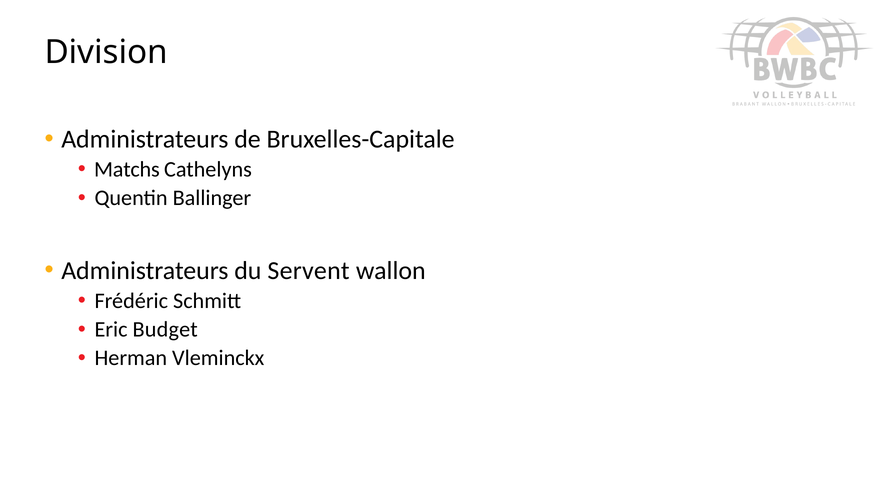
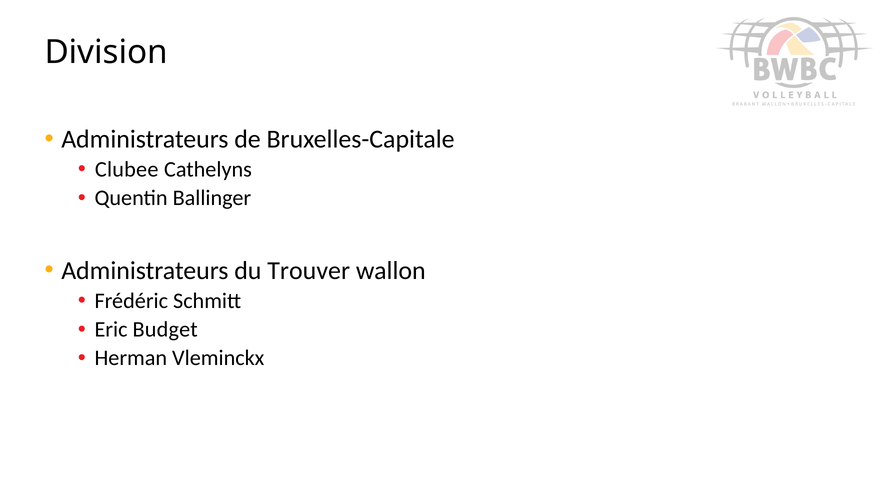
Matchs: Matchs -> Clubee
Servent: Servent -> Trouver
